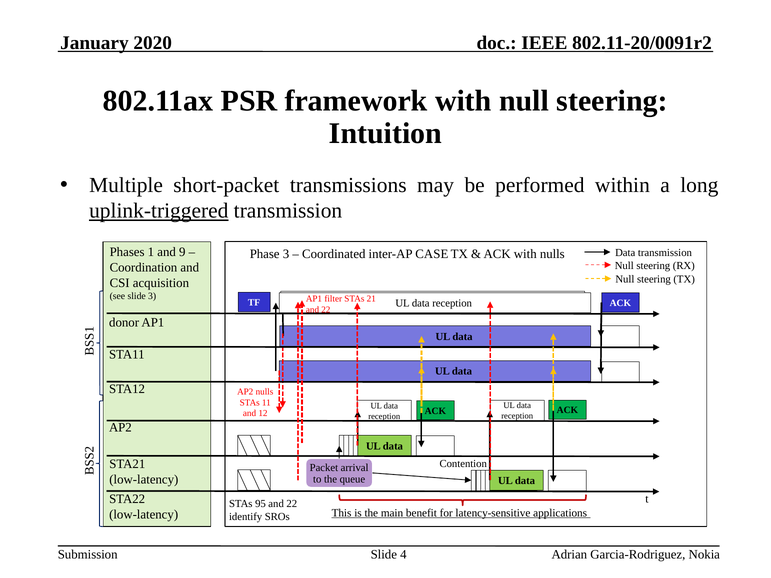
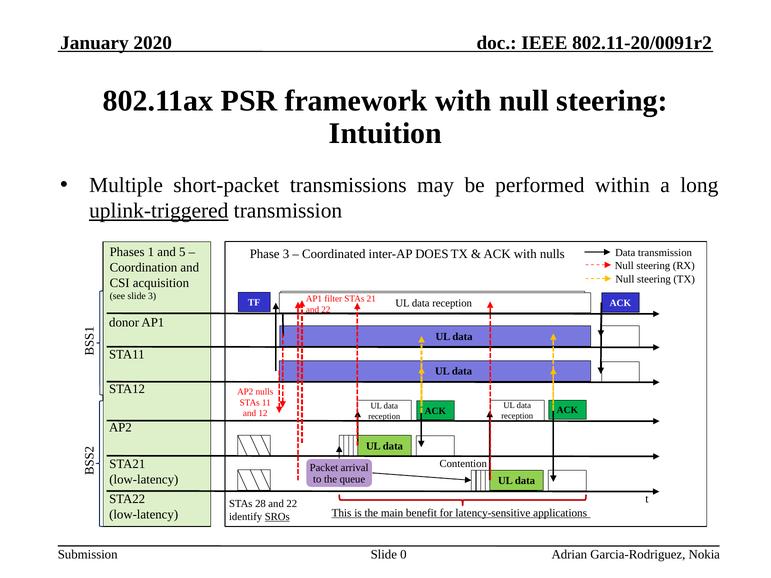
9: 9 -> 5
CASE: CASE -> DOES
95: 95 -> 28
SROs underline: none -> present
4: 4 -> 0
